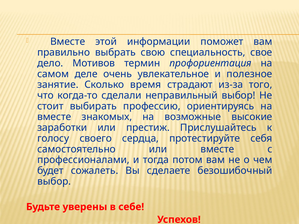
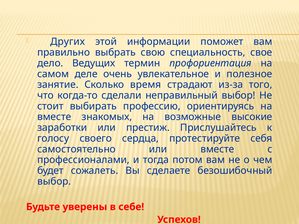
Вместе at (68, 42): Вместе -> Других
Мотивов: Мотивов -> Ведущих
